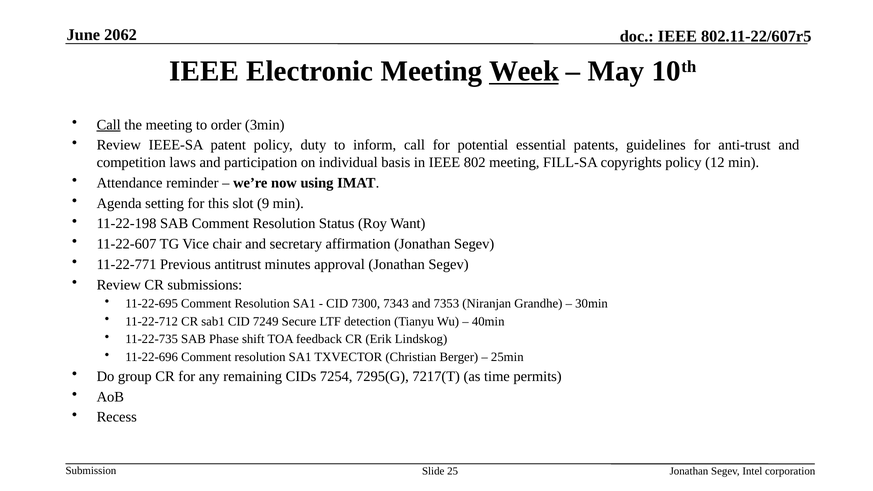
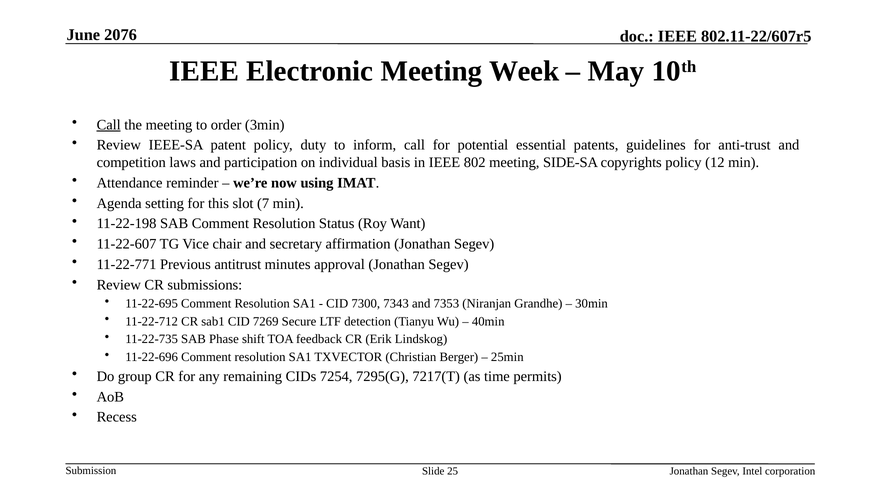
2062: 2062 -> 2076
Week underline: present -> none
FILL-SA: FILL-SA -> SIDE-SA
9: 9 -> 7
7249: 7249 -> 7269
